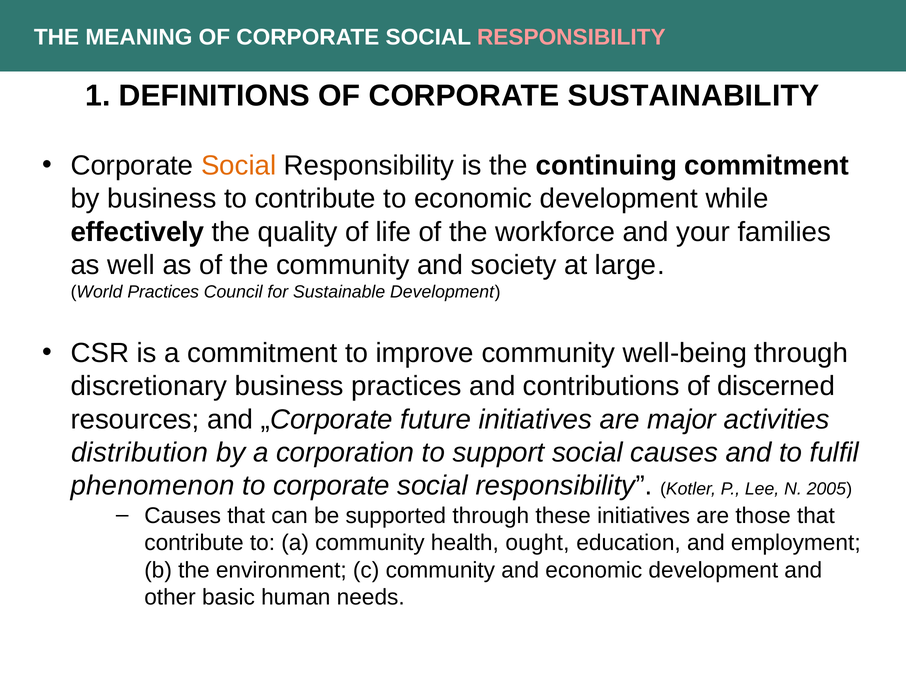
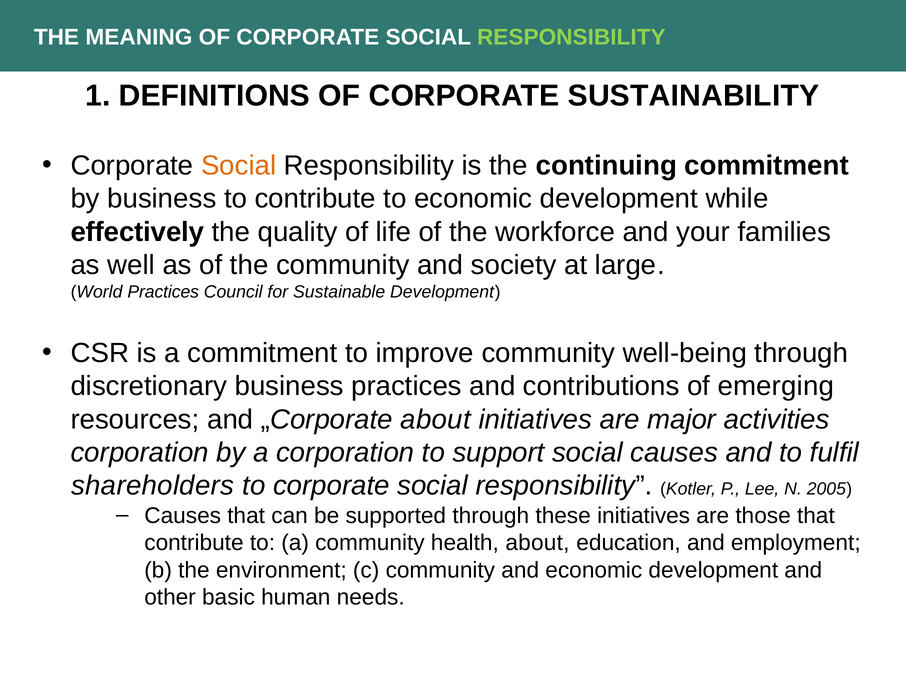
RESPONSIBILITY at (571, 37) colour: pink -> light green
discerned: discerned -> emerging
„Corporate future: future -> about
distribution at (140, 452): distribution -> corporation
phenomenon: phenomenon -> shareholders
health ought: ought -> about
